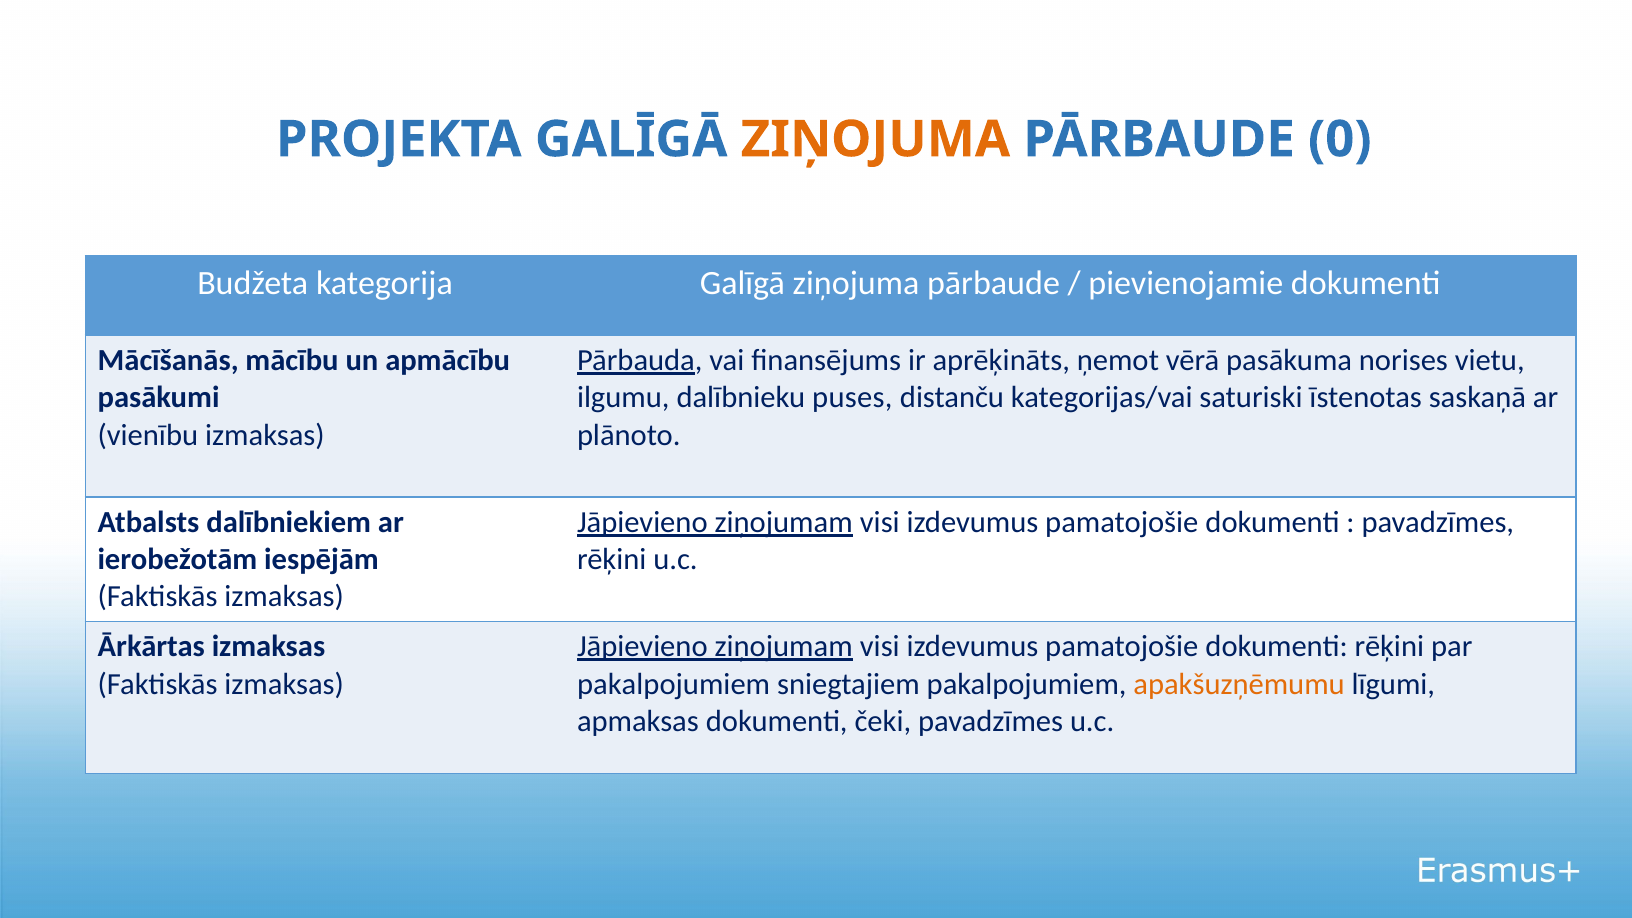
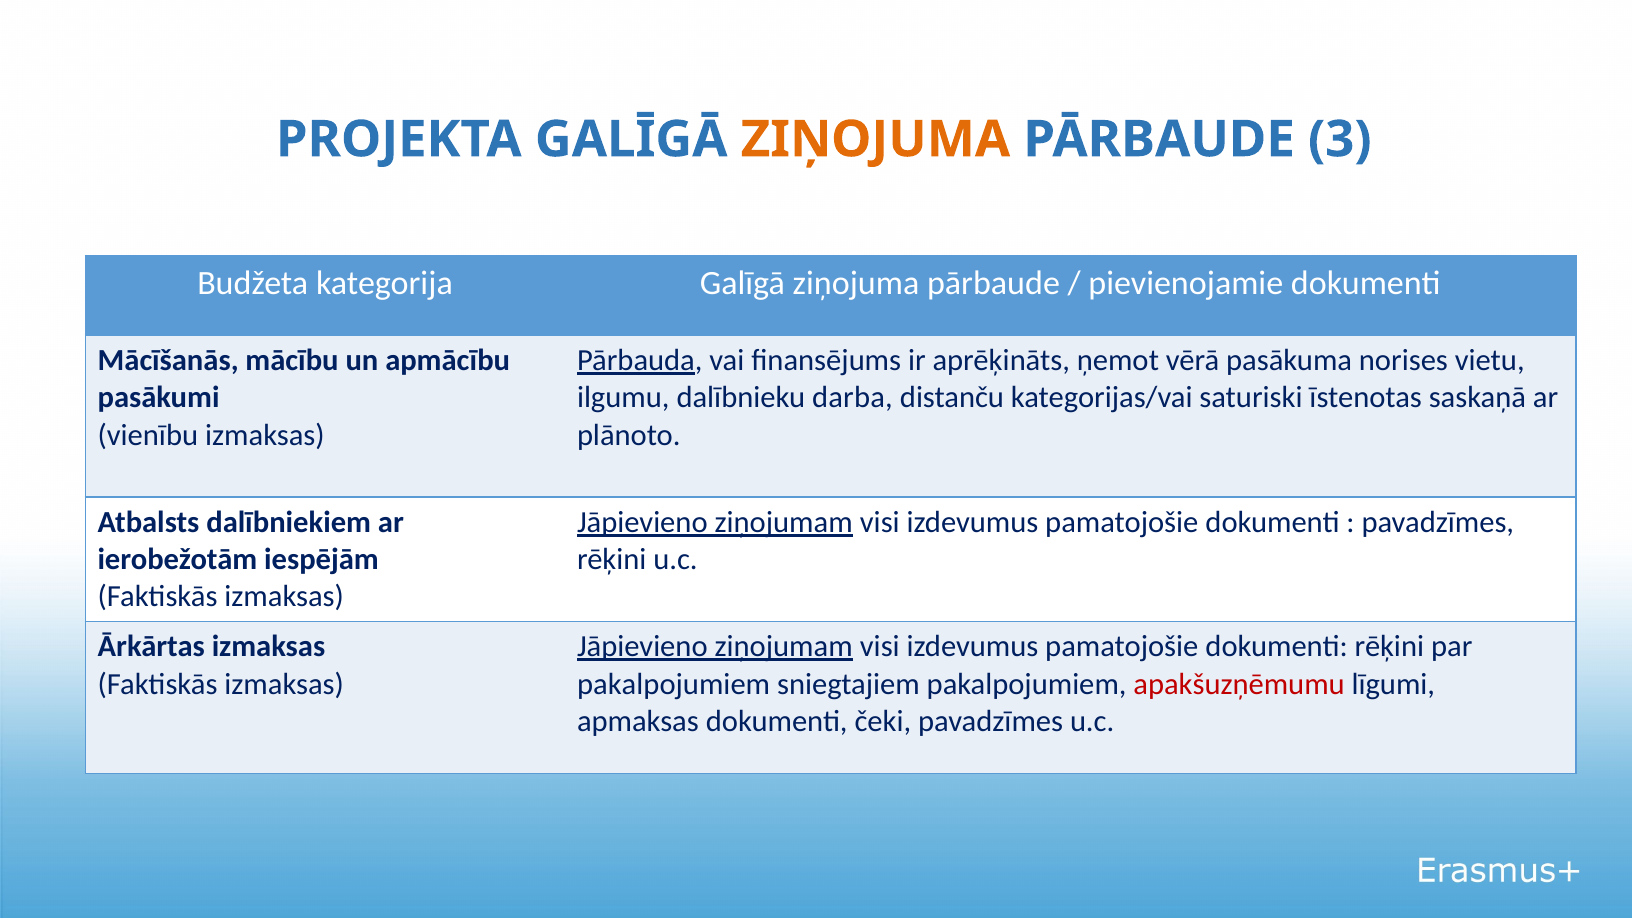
0: 0 -> 3
puses: puses -> darba
apakšuzņēmumu colour: orange -> red
